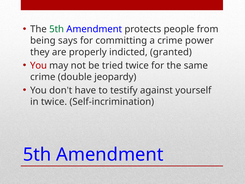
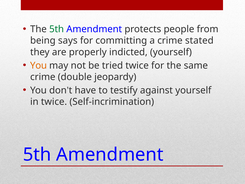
power: power -> stated
indicted granted: granted -> yourself
You at (39, 65) colour: red -> orange
